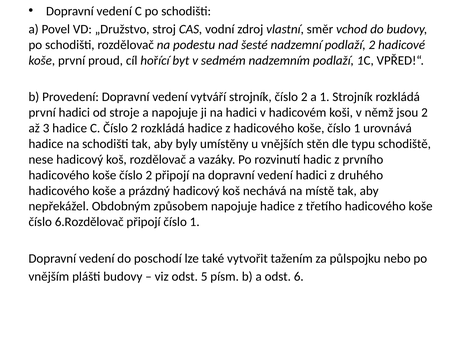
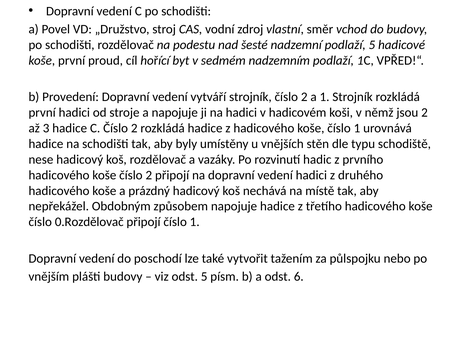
podlaží 2: 2 -> 5
6.Rozdělovač: 6.Rozdělovač -> 0.Rozdělovač
